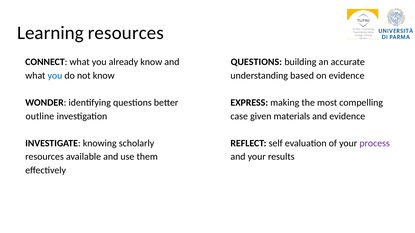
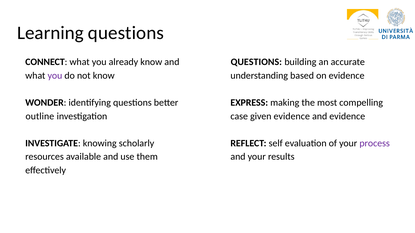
Learning resources: resources -> questions
you at (55, 76) colour: blue -> purple
given materials: materials -> evidence
